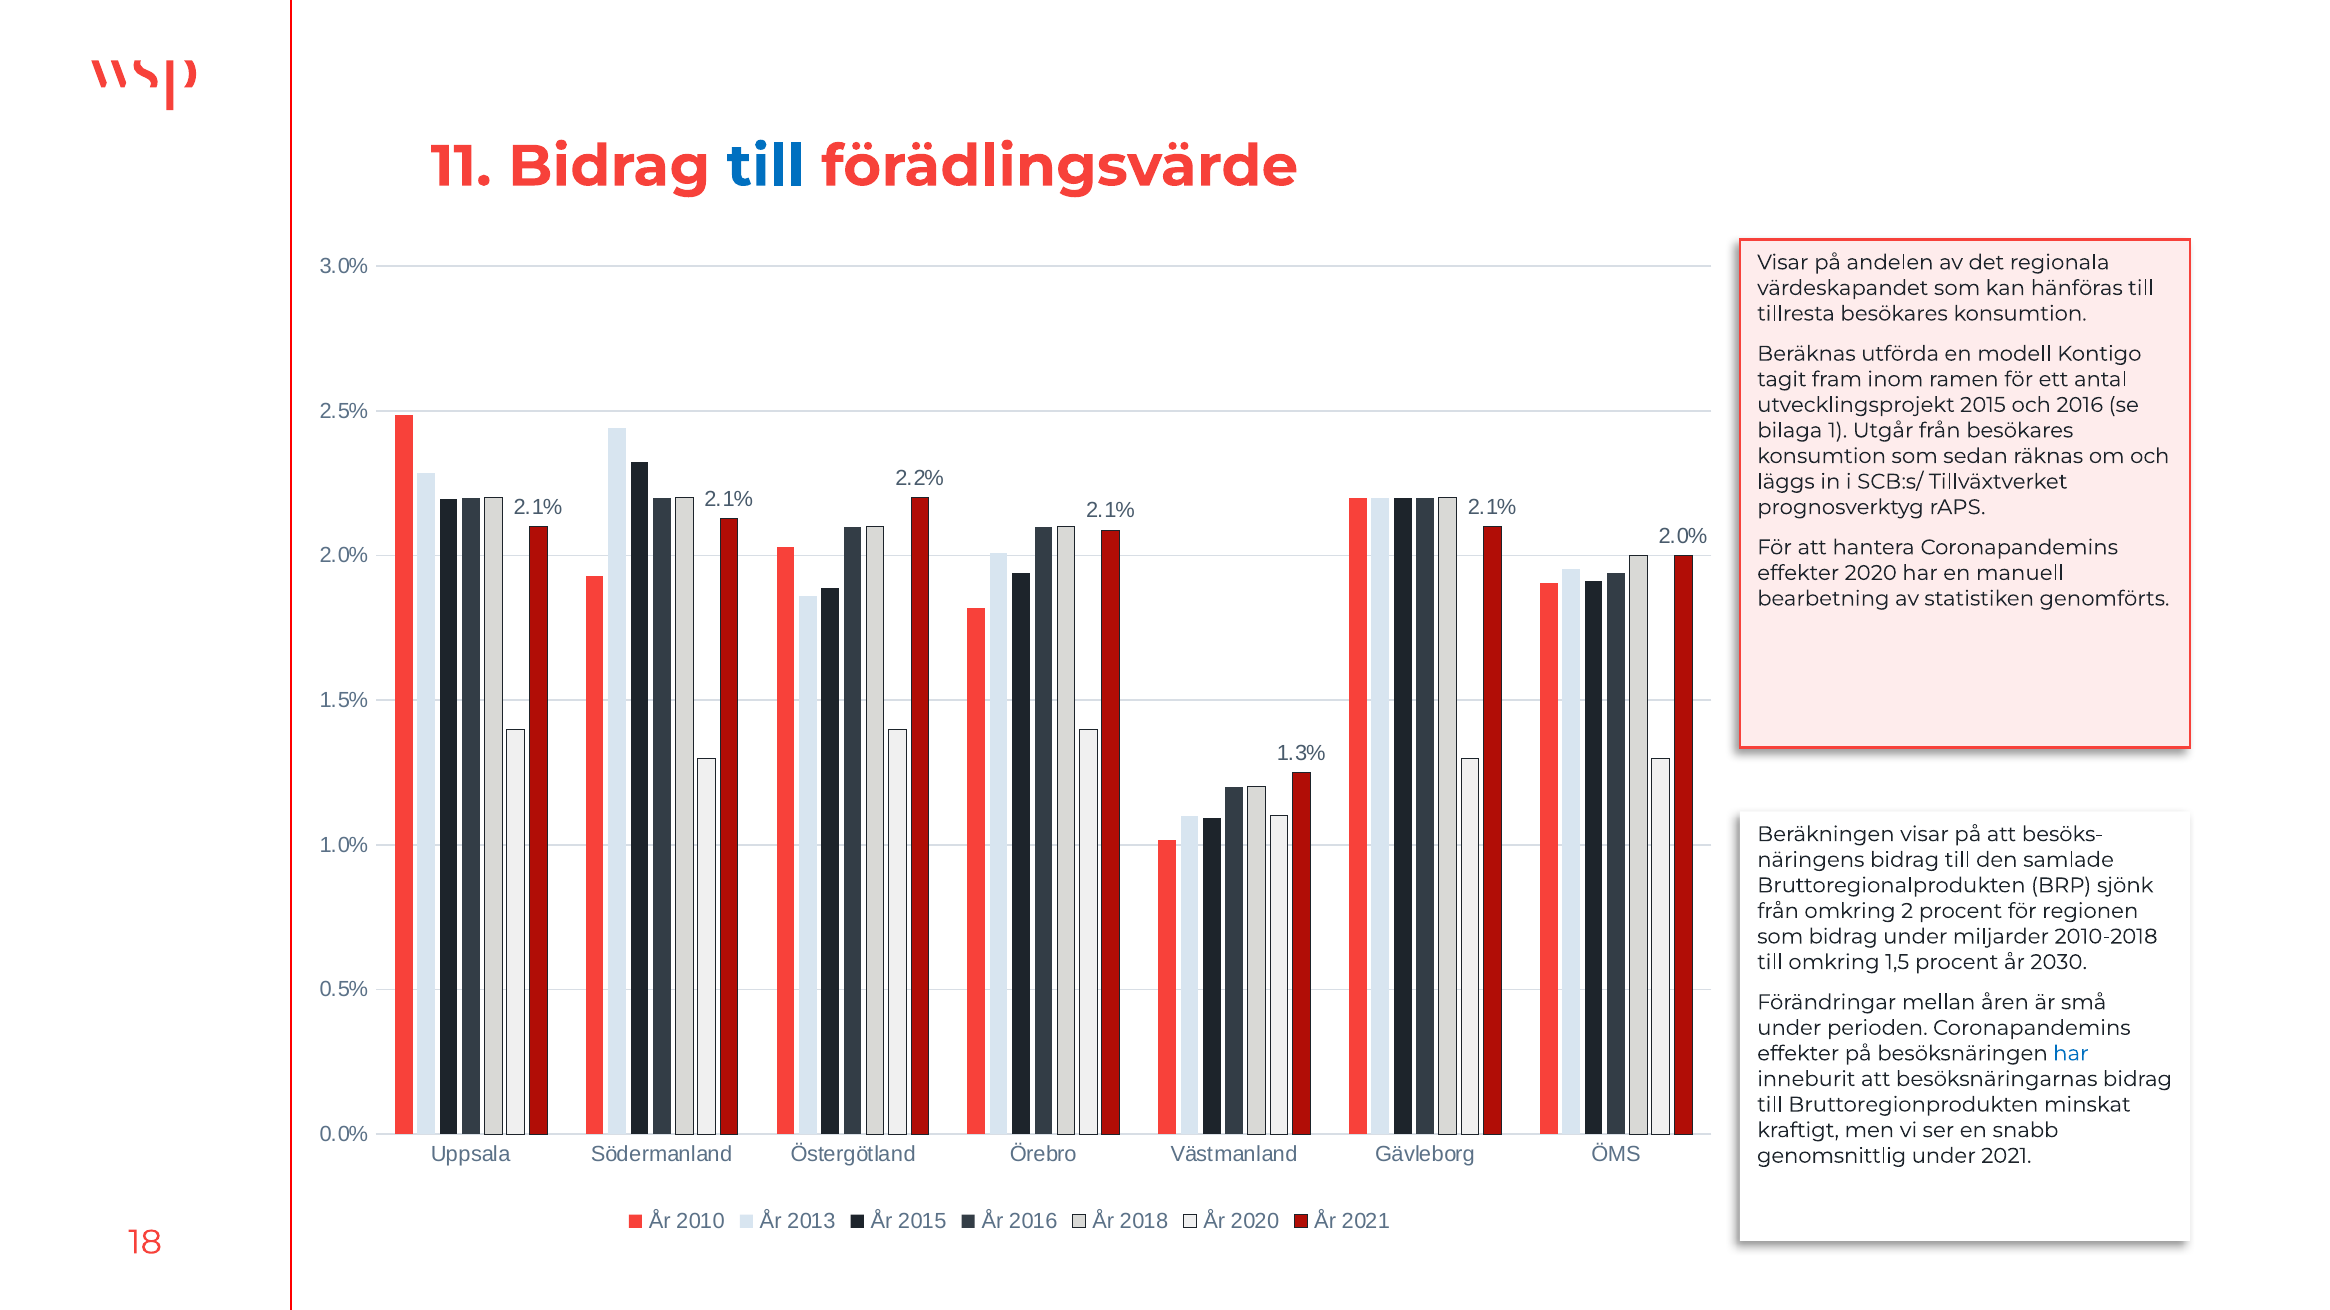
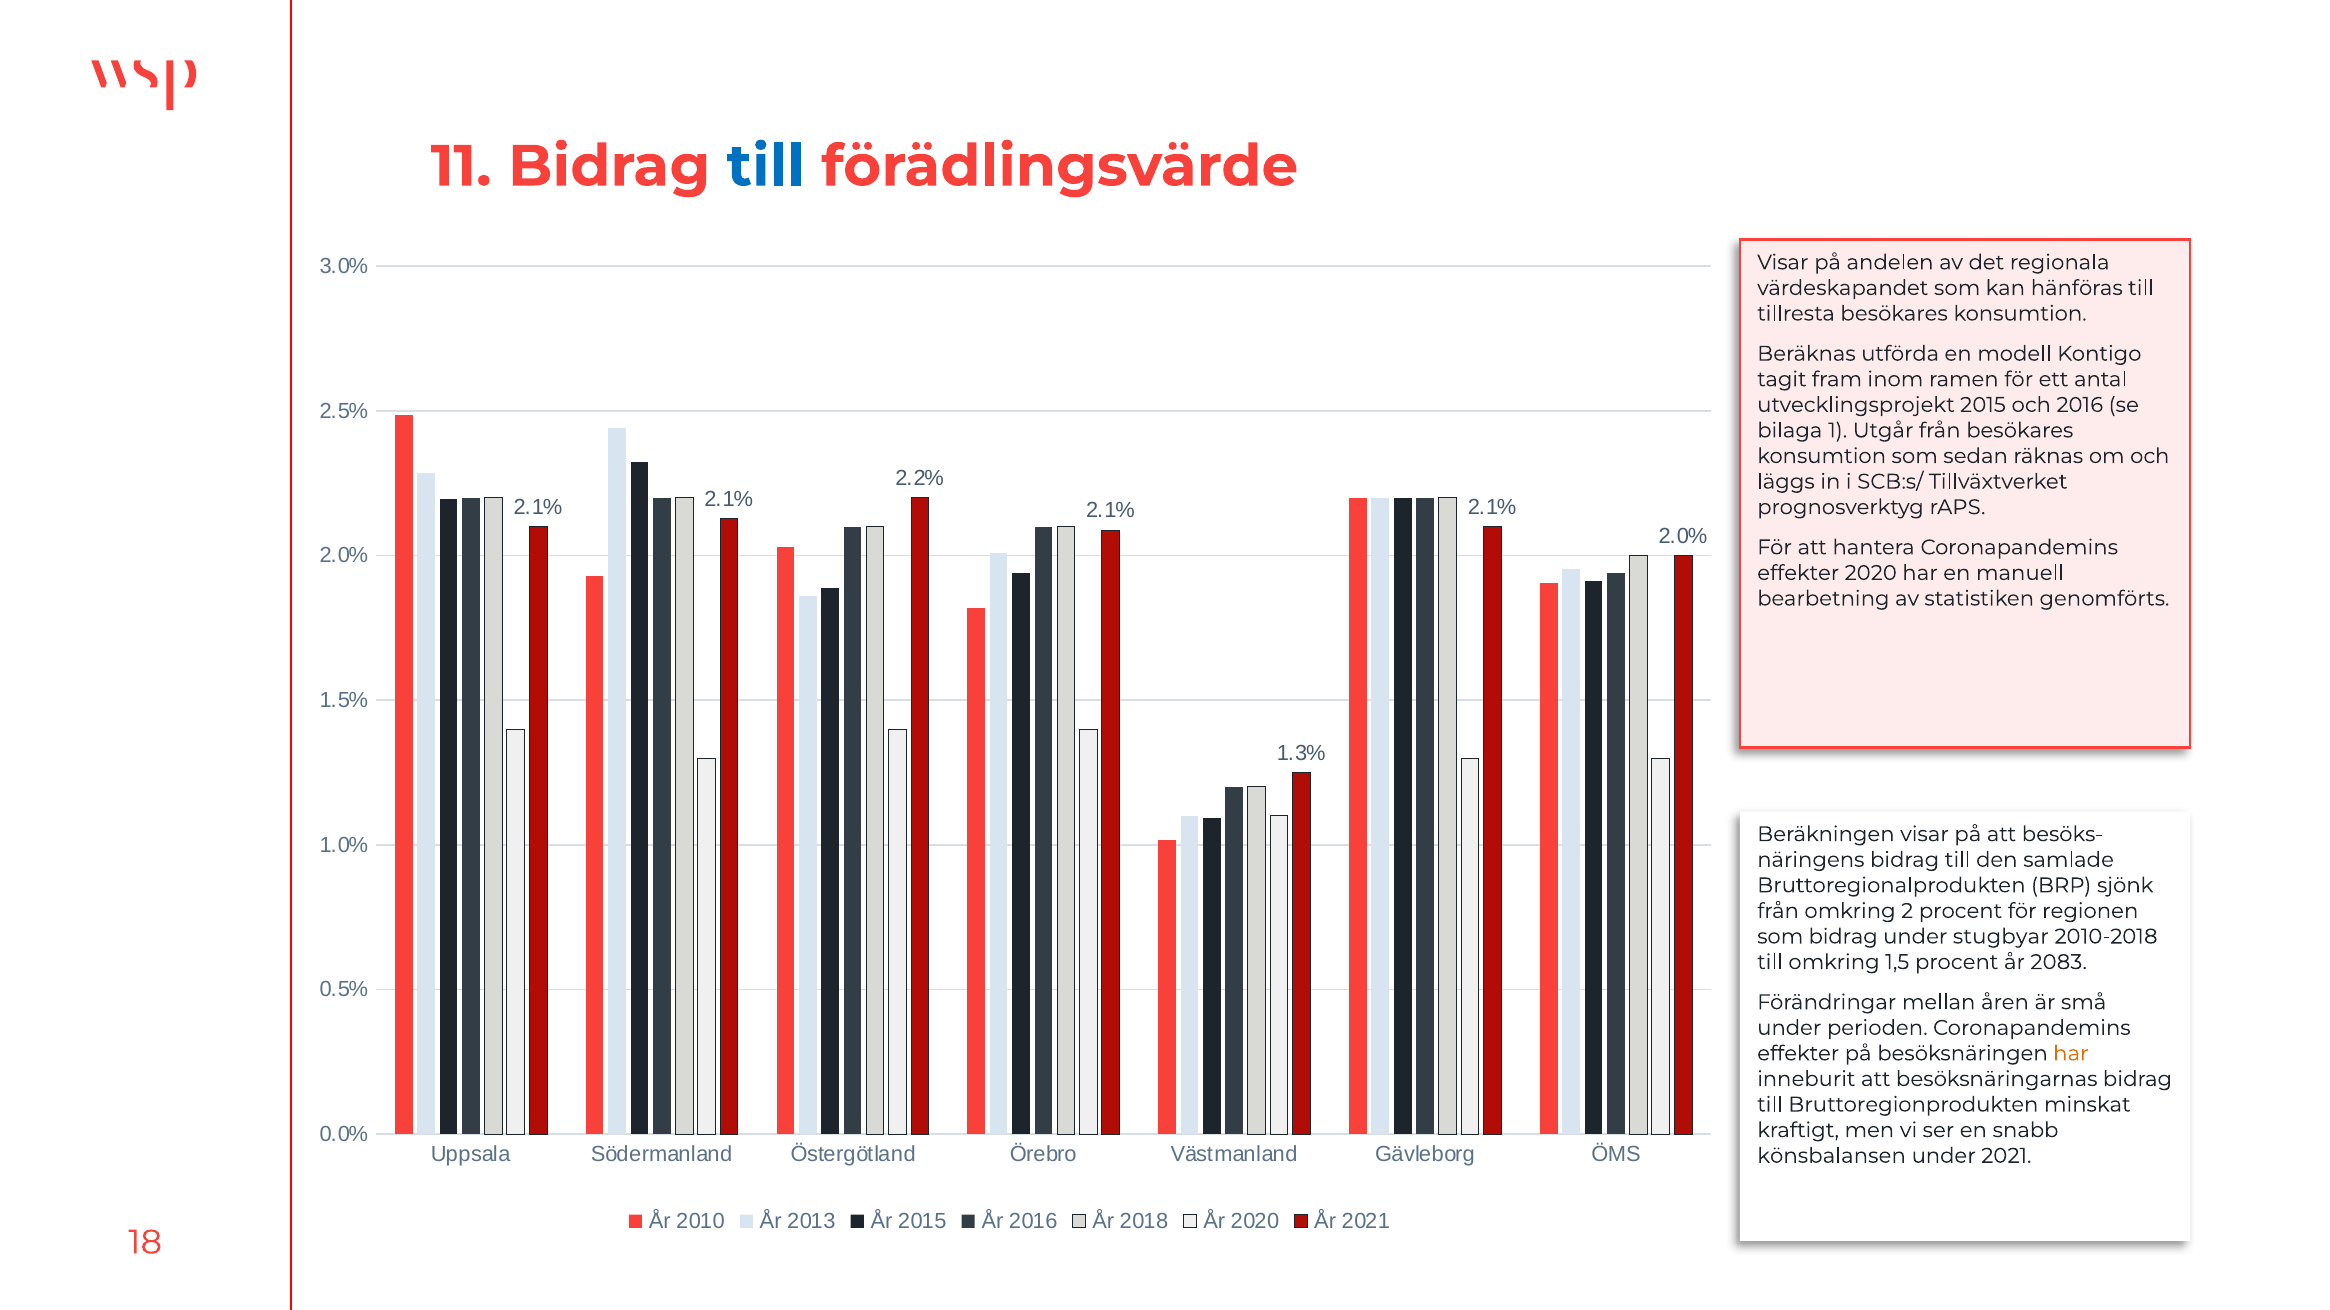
miljarder: miljarder -> stugbyar
2030: 2030 -> 2083
har at (2071, 1054) colour: blue -> orange
genomsnittlig: genomsnittlig -> könsbalansen
